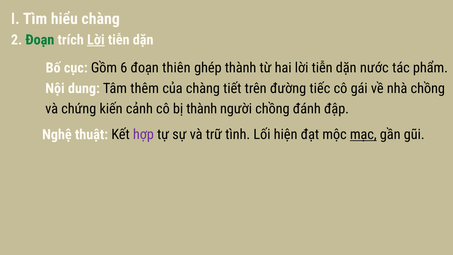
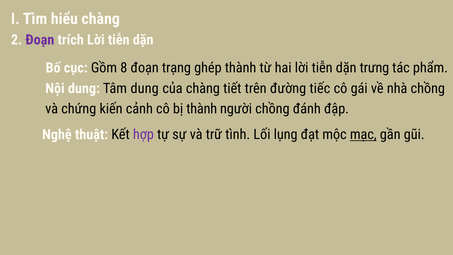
Đoạn at (40, 40) colour: green -> purple
Lời at (96, 40) underline: present -> none
6: 6 -> 8
thiên: thiên -> trạng
nước: nước -> trưng
Tâm thêm: thêm -> dung
hiện: hiện -> lụng
